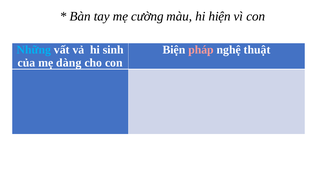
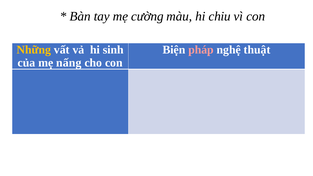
hiện: hiện -> chiu
Những colour: light blue -> yellow
dàng: dàng -> nấng
